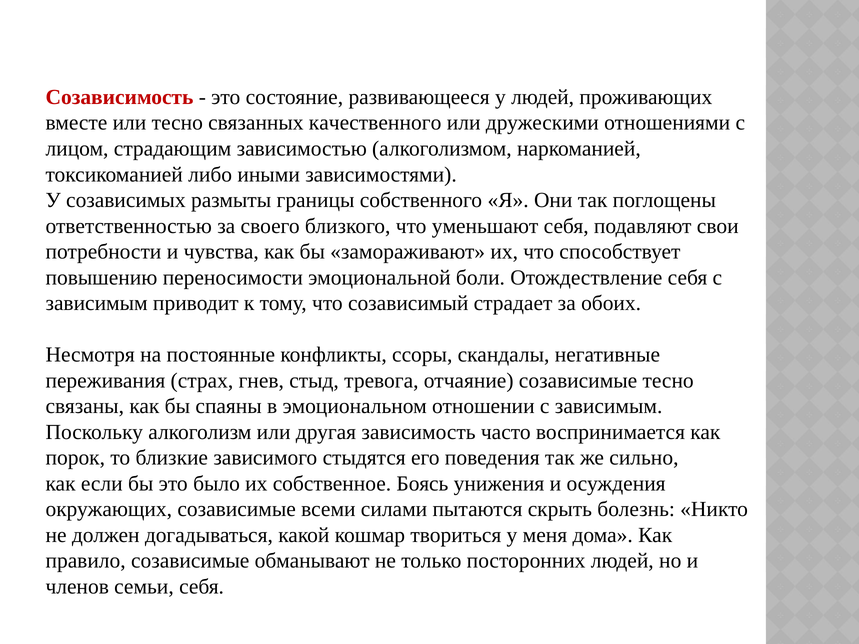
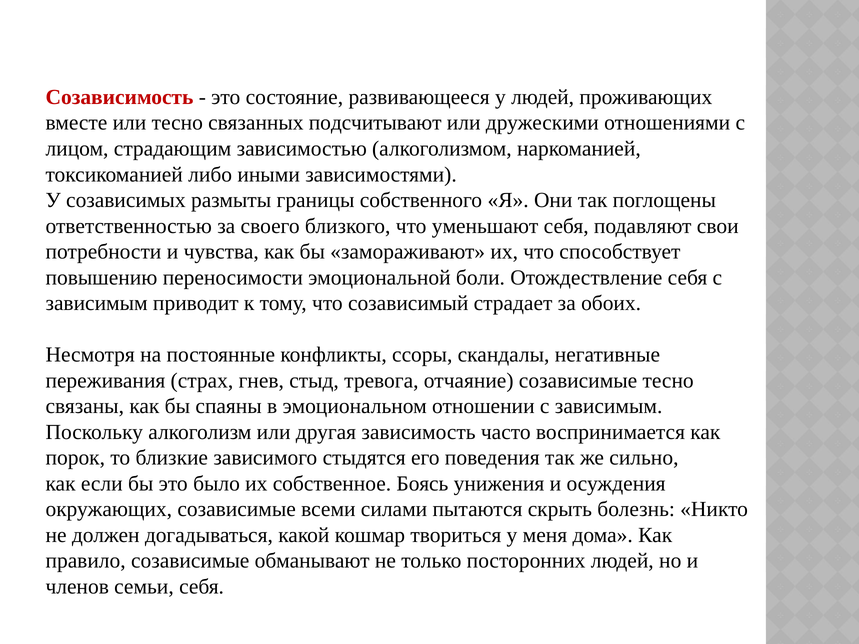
качественного: качественного -> подсчитывают
